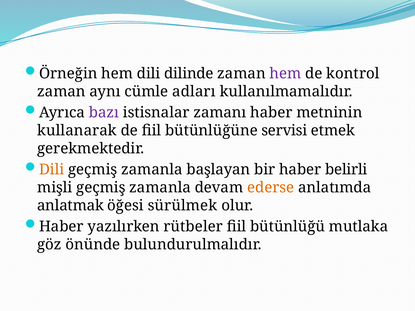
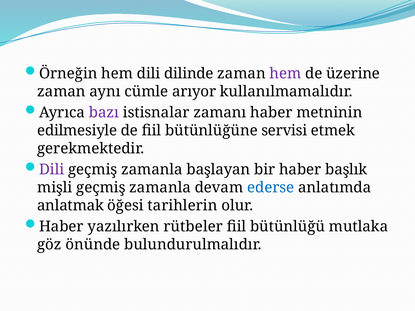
kontrol: kontrol -> üzerine
adları: adları -> arıyor
kullanarak: kullanarak -> edilmesiyle
Dili at (52, 170) colour: orange -> purple
belirli: belirli -> başlık
ederse colour: orange -> blue
sürülmek: sürülmek -> tarihlerin
